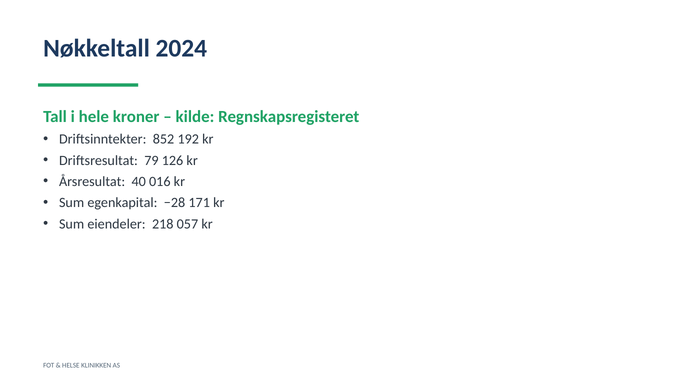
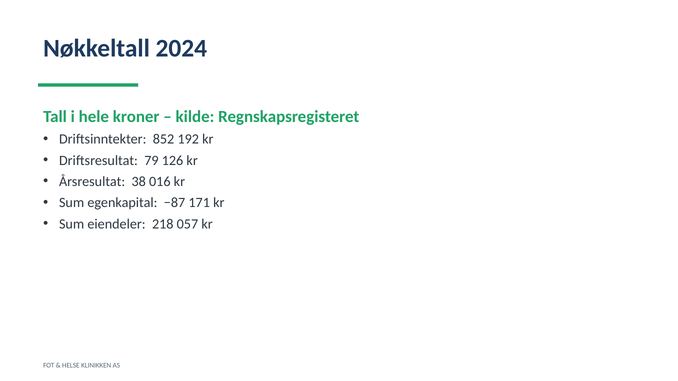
40: 40 -> 38
−28: −28 -> −87
